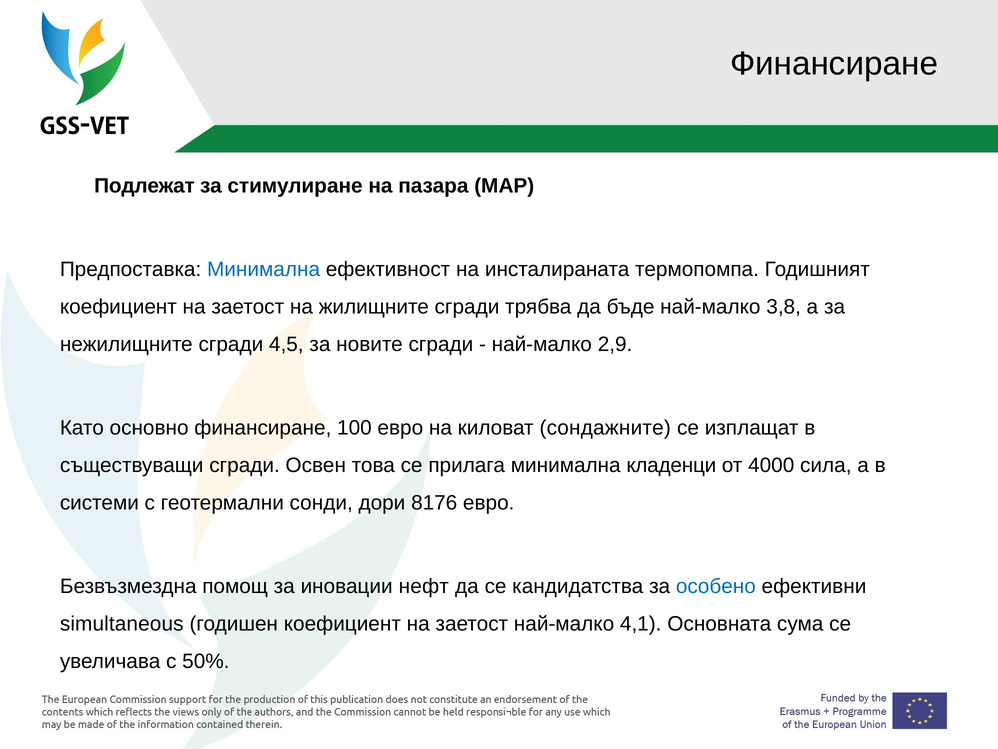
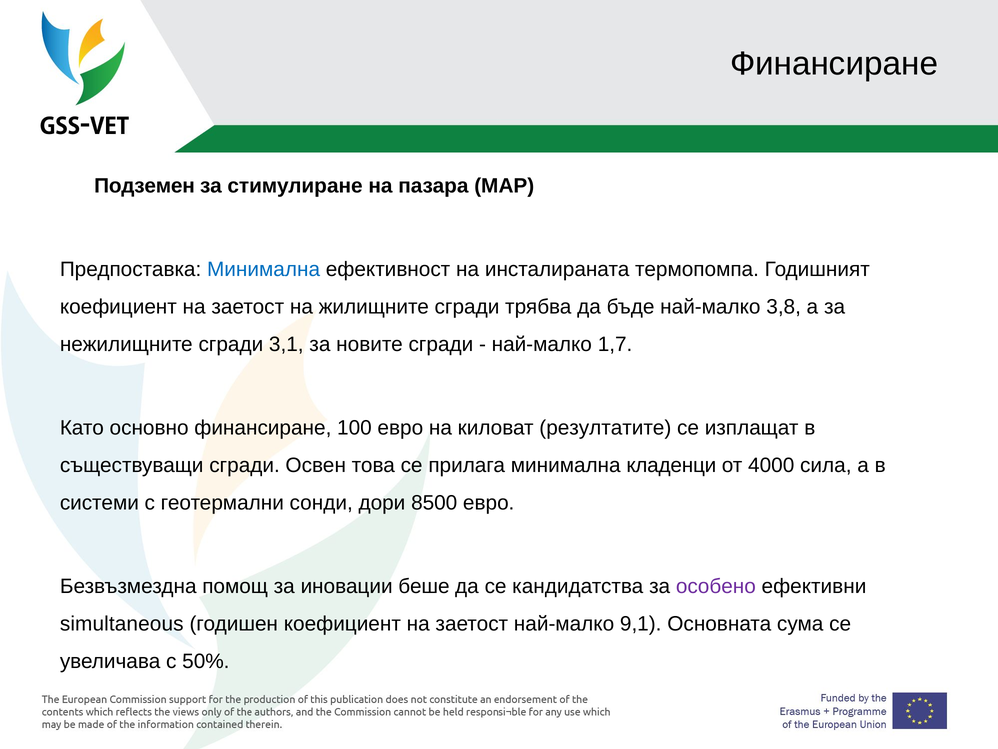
Подлежат: Подлежат -> Подземен
4,5: 4,5 -> 3,1
2,9: 2,9 -> 1,7
сондажните: сондажните -> резултатите
8176: 8176 -> 8500
нефт: нефт -> беше
особено colour: blue -> purple
4,1: 4,1 -> 9,1
